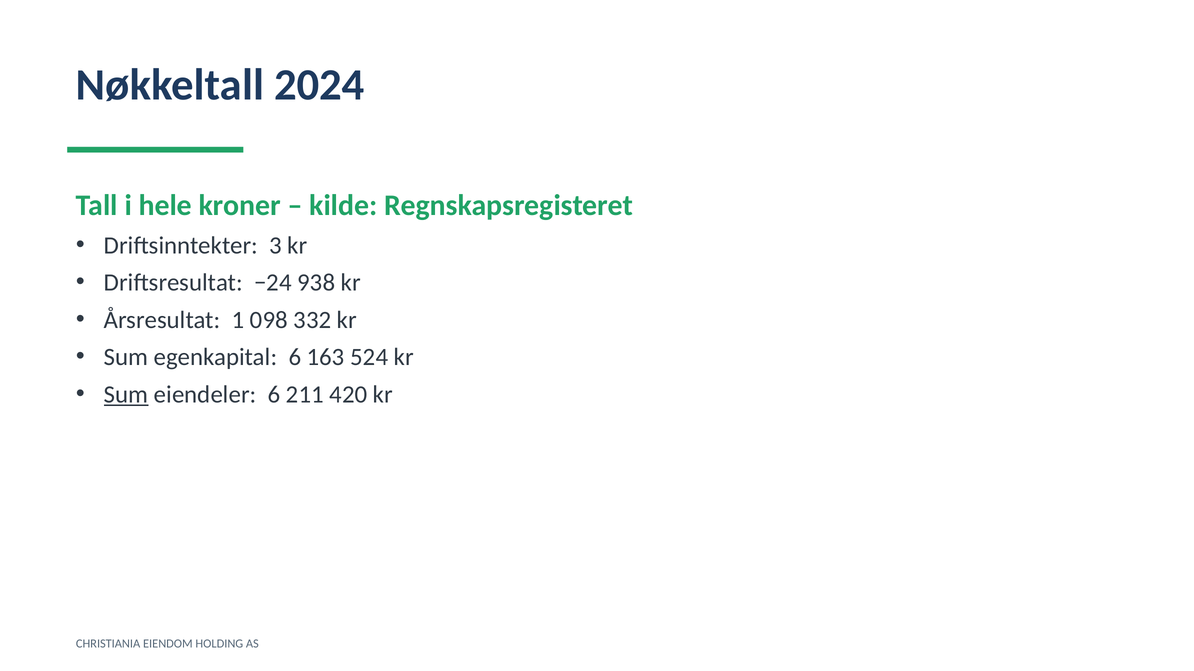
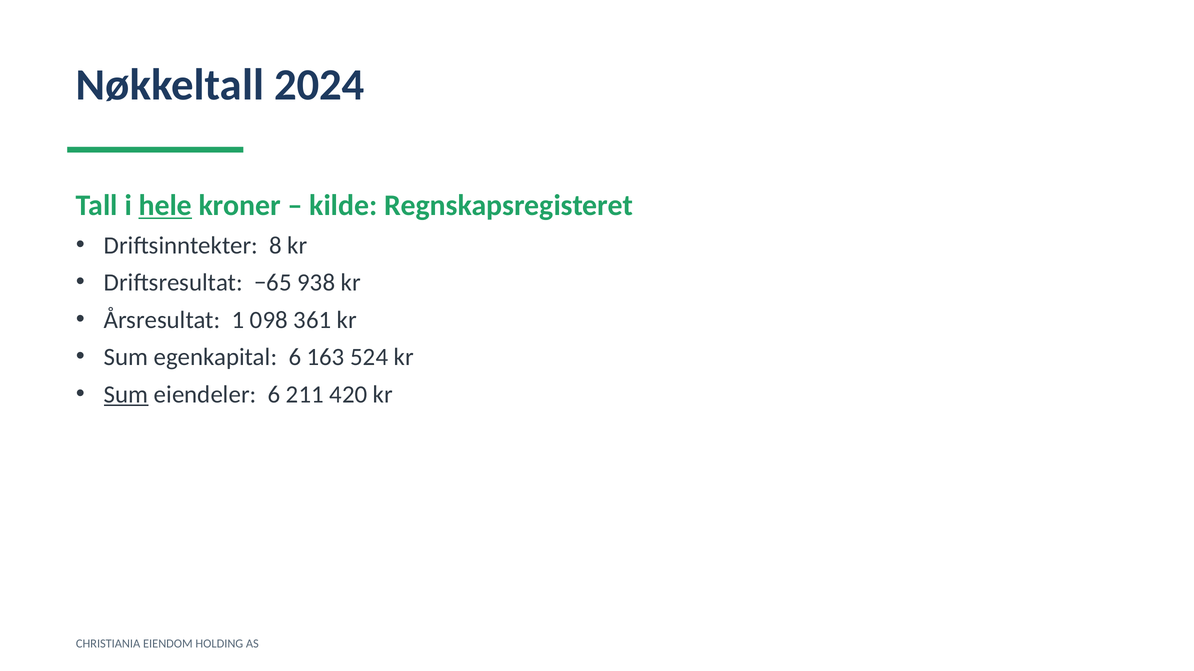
hele underline: none -> present
3: 3 -> 8
−24: −24 -> −65
332: 332 -> 361
